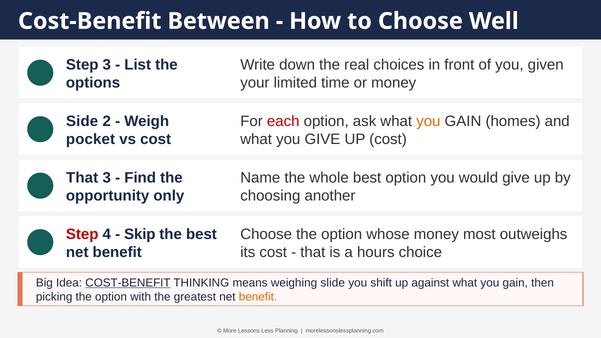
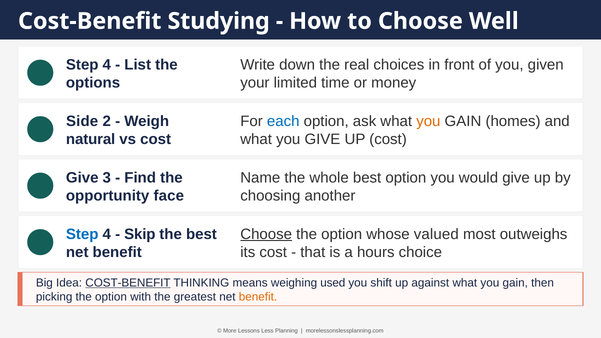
Between: Between -> Studying
3 at (107, 65): 3 -> 4
each colour: red -> blue
pocket: pocket -> natural
That at (82, 178): That -> Give
only: only -> face
Step at (82, 234) colour: red -> blue
Choose at (266, 234) underline: none -> present
whose money: money -> valued
slide: slide -> used
